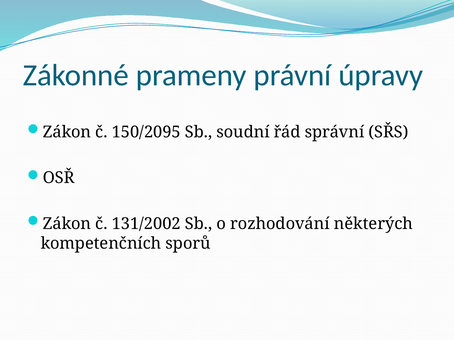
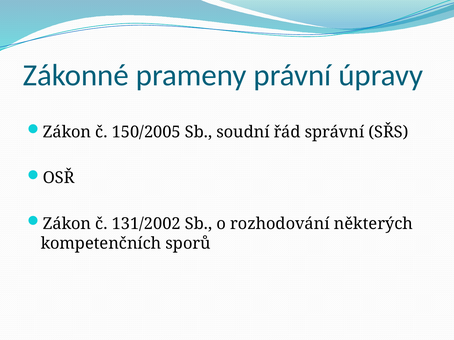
150/2095: 150/2095 -> 150/2005
